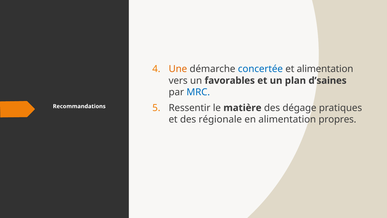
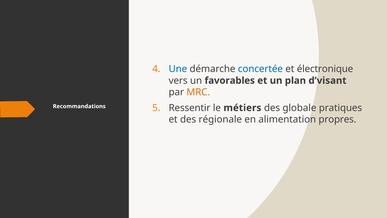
Une colour: orange -> blue
et alimentation: alimentation -> électronique
d’saines: d’saines -> d’visant
MRC colour: blue -> orange
matière: matière -> métiers
dégage: dégage -> globale
